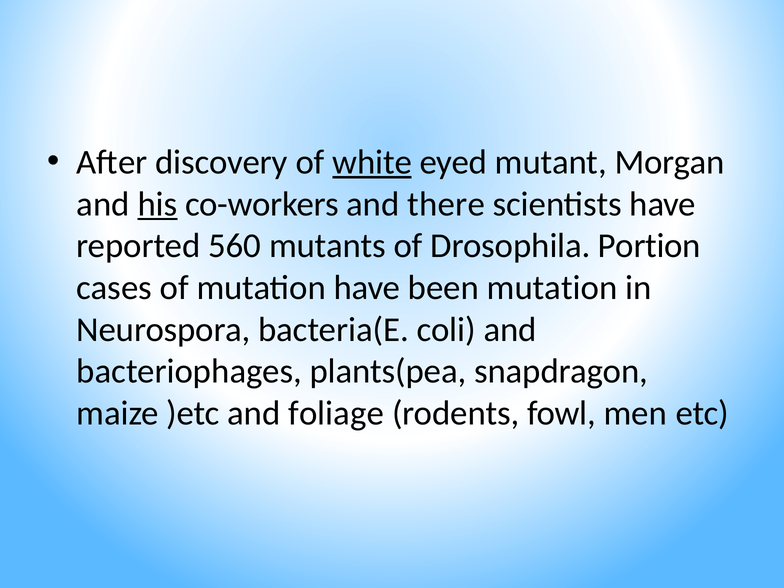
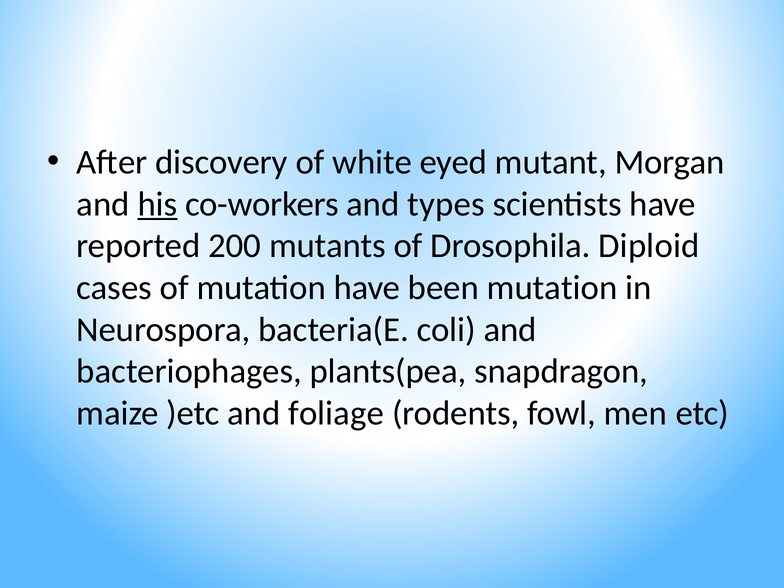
white underline: present -> none
there: there -> types
560: 560 -> 200
Portion: Portion -> Diploid
